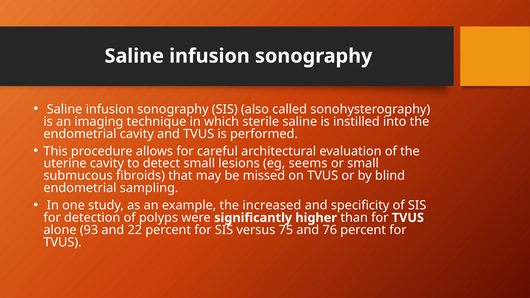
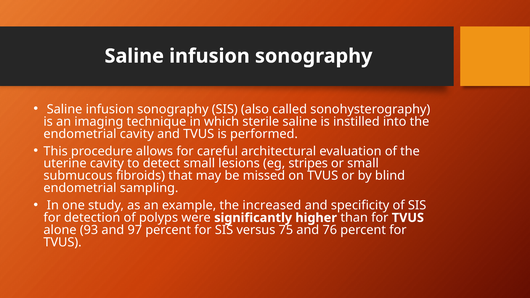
seems: seems -> stripes
22: 22 -> 97
